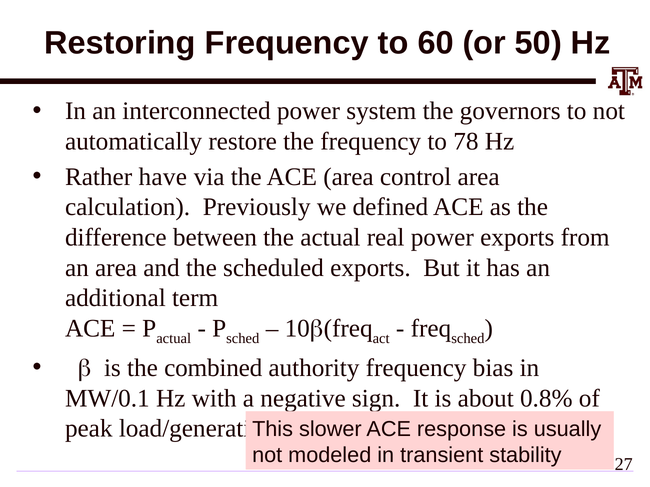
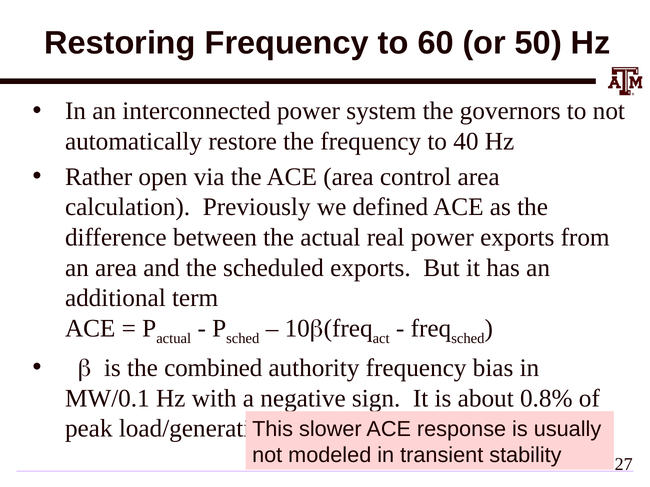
78: 78 -> 40
have: have -> open
